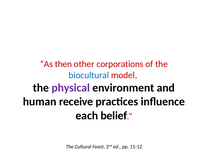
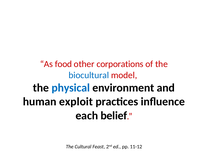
then: then -> food
physical colour: purple -> blue
receive: receive -> exploit
